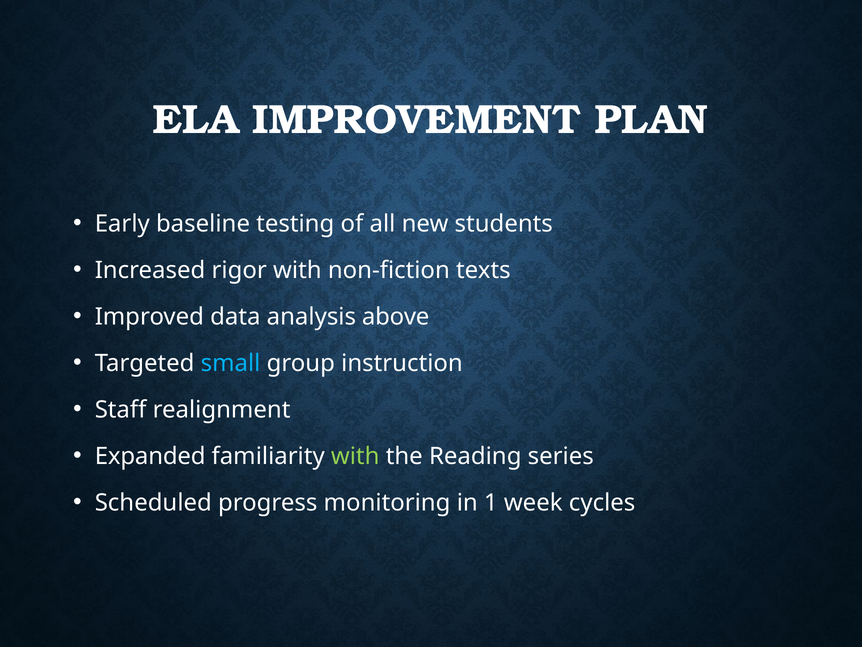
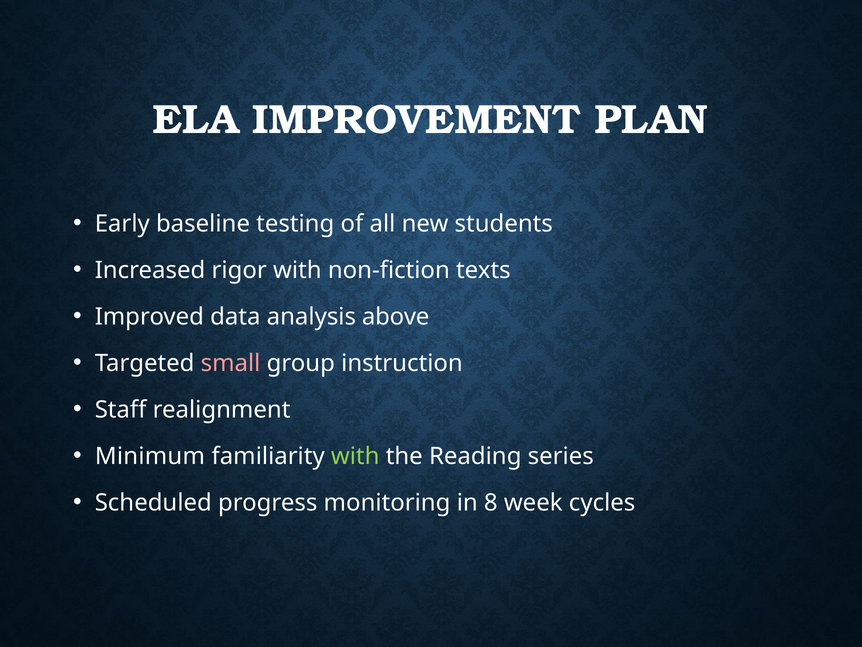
small colour: light blue -> pink
Expanded: Expanded -> Minimum
1: 1 -> 8
